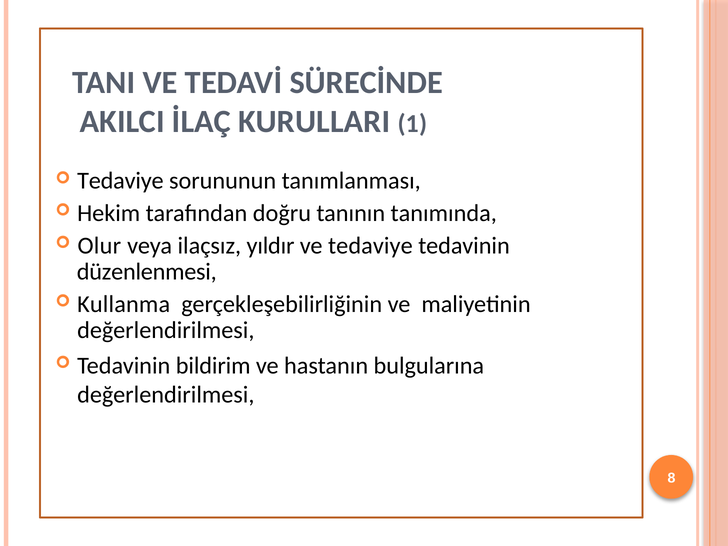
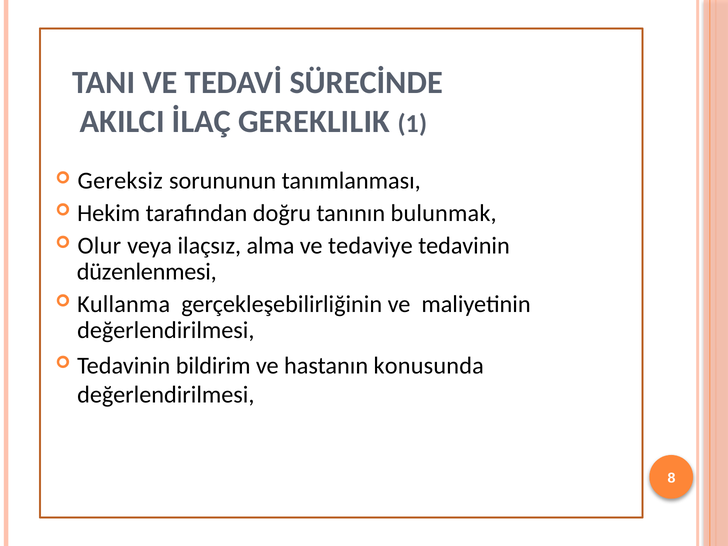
KURULLARI: KURULLARI -> GEREKLILIK
Tedaviye at (120, 181): Tedaviye -> Gereksiz
tanımında: tanımında -> bulunmak
yıldır: yıldır -> alma
bulgularına: bulgularına -> konusunda
